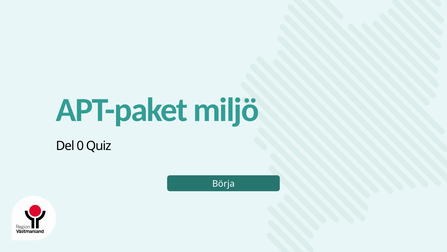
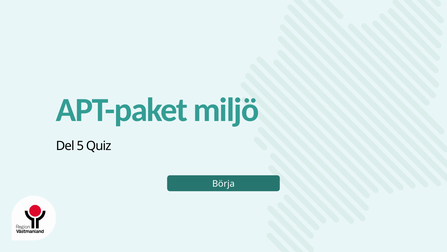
0: 0 -> 5
